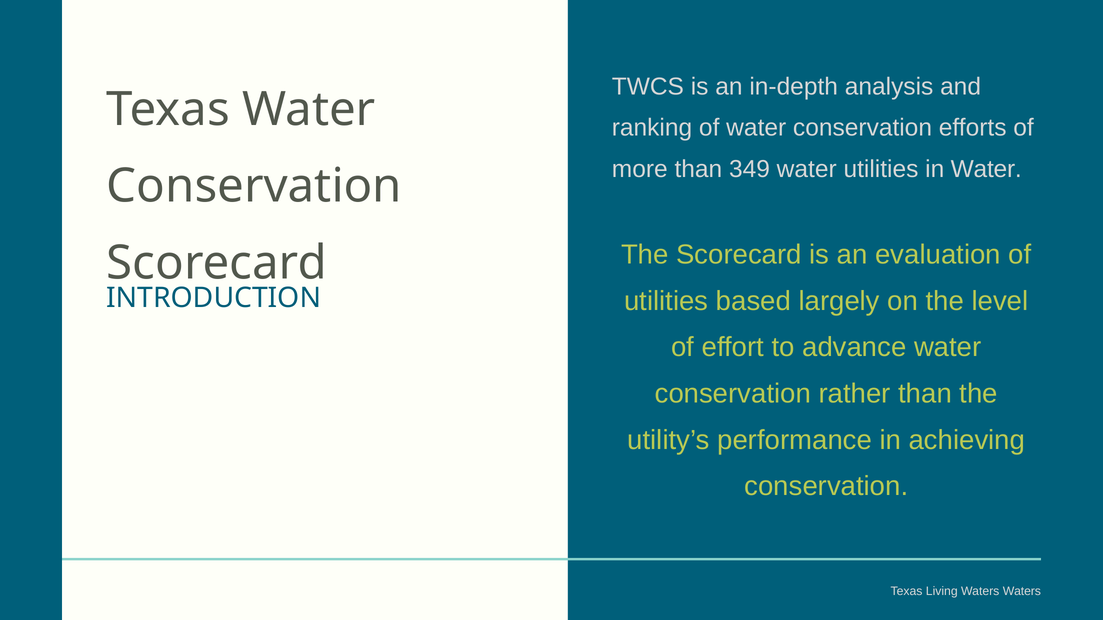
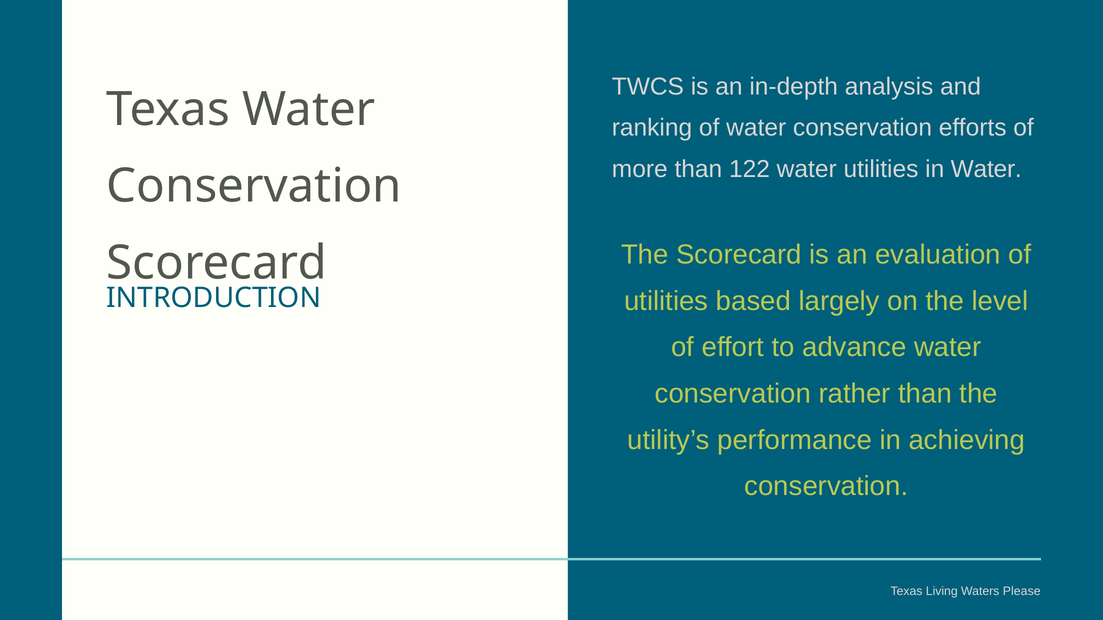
349: 349 -> 122
Waters Waters: Waters -> Please
